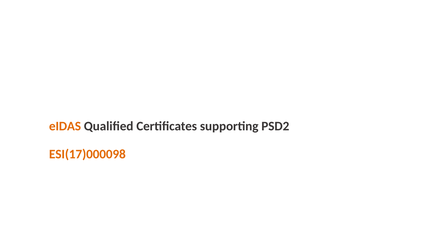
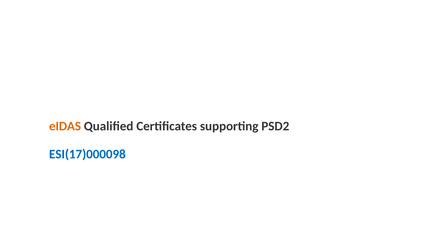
ESI(17)000098 colour: orange -> blue
